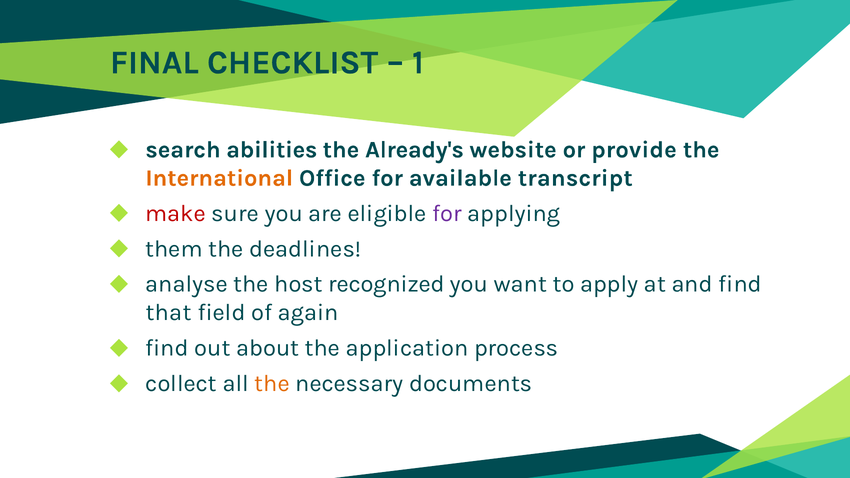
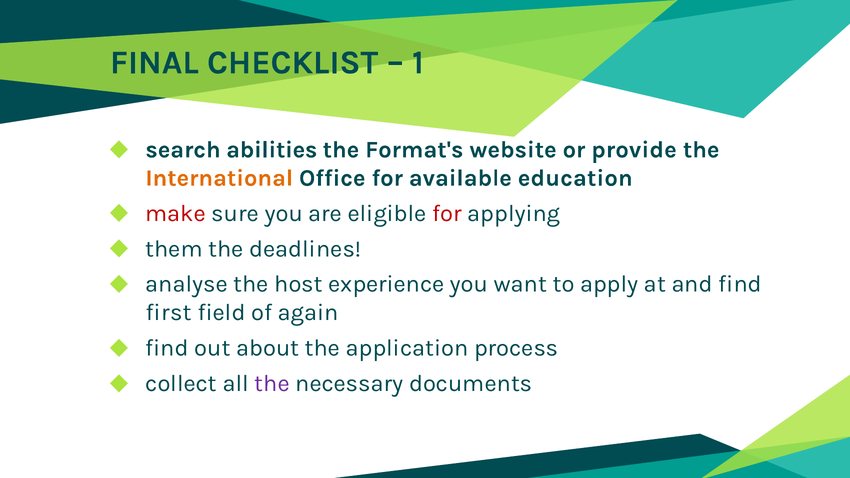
Already's: Already's -> Format's
transcript: transcript -> education
for at (447, 213) colour: purple -> red
recognized: recognized -> experience
that: that -> first
the at (272, 384) colour: orange -> purple
